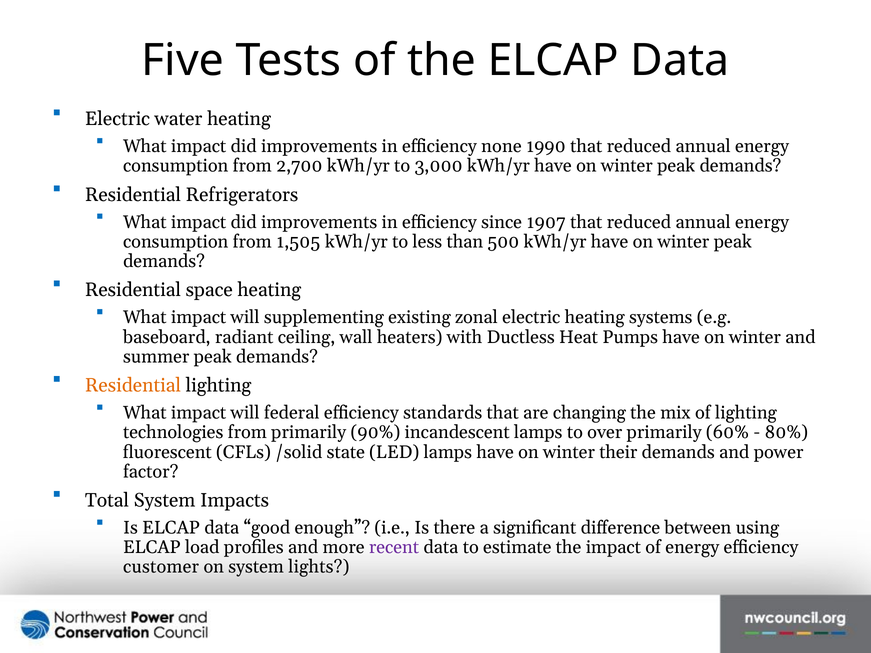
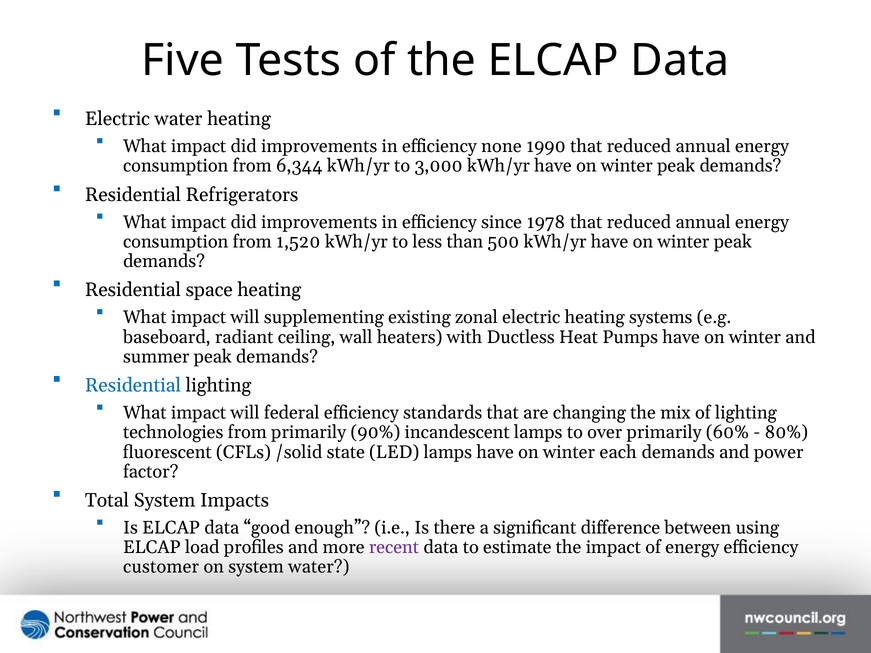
2,700: 2,700 -> 6,344
1907: 1907 -> 1978
1,505: 1,505 -> 1,520
Residential at (133, 385) colour: orange -> blue
their: their -> each
system lights: lights -> water
